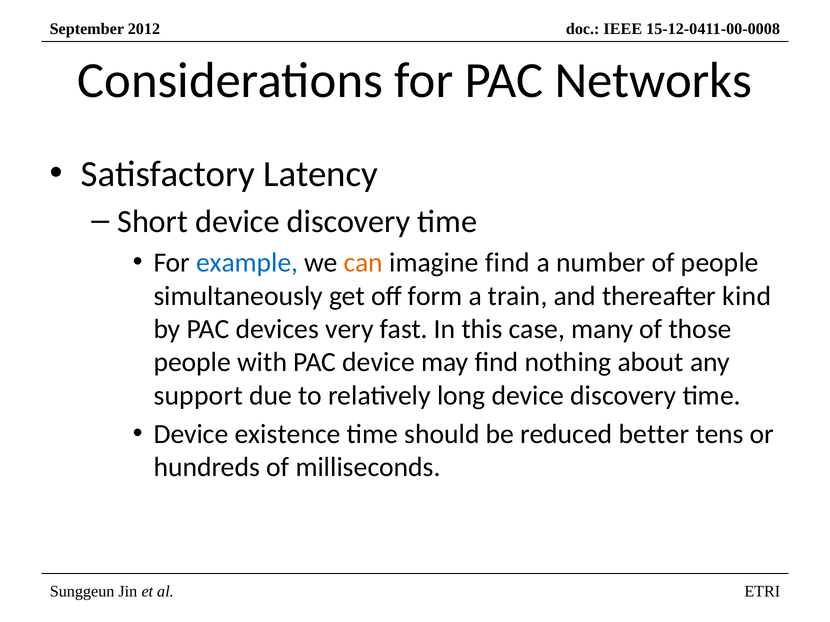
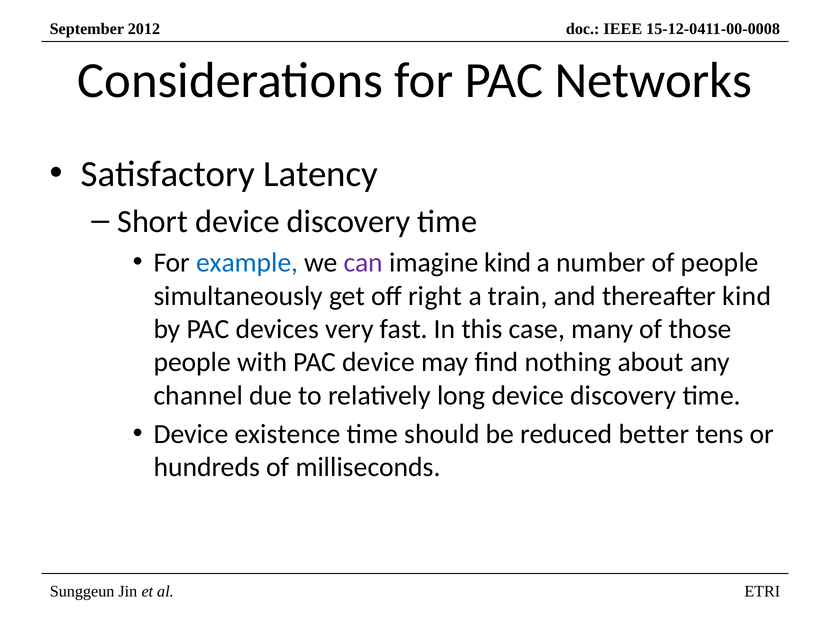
can colour: orange -> purple
imagine find: find -> kind
form: form -> right
support: support -> channel
